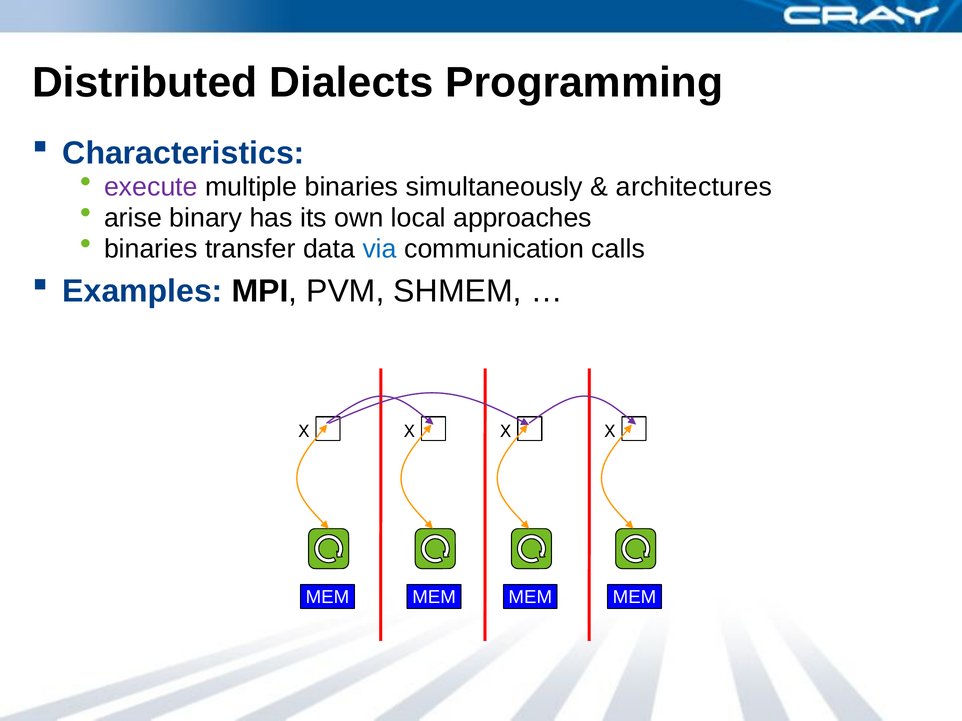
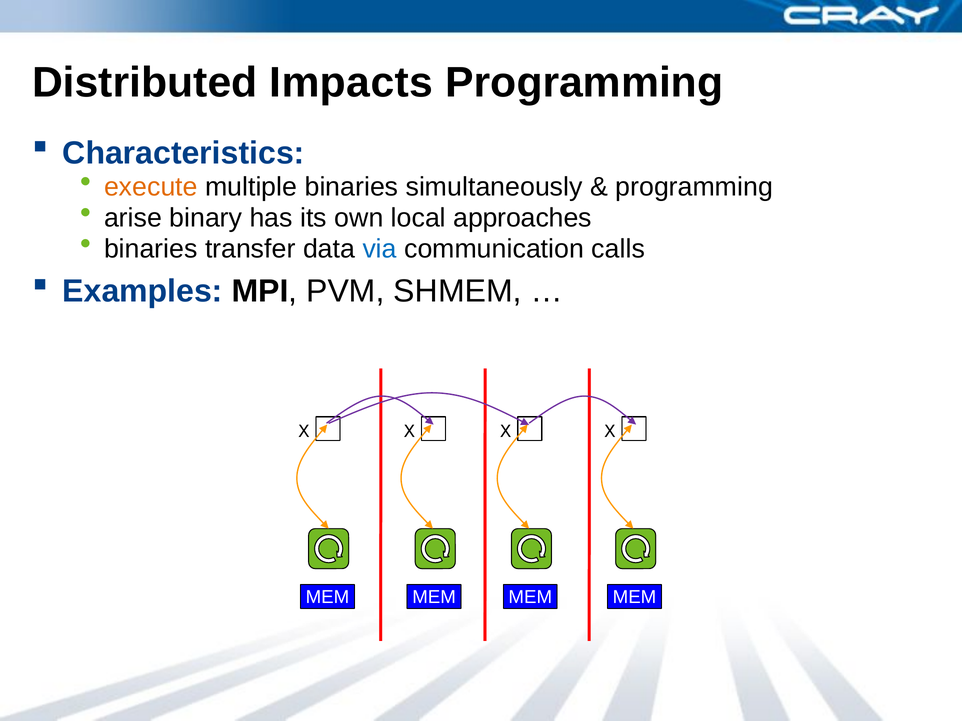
Dialects: Dialects -> Impacts
execute colour: purple -> orange
architectures at (694, 187): architectures -> programming
